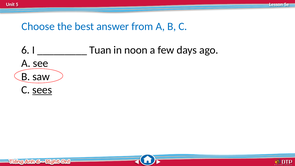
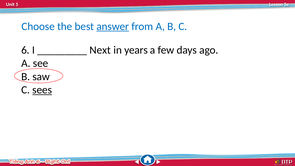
answer underline: none -> present
Tuan: Tuan -> Next
noon: noon -> years
